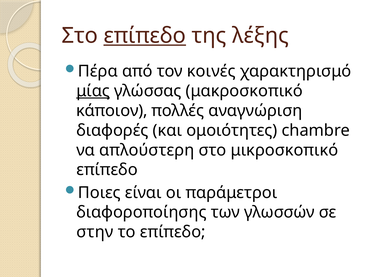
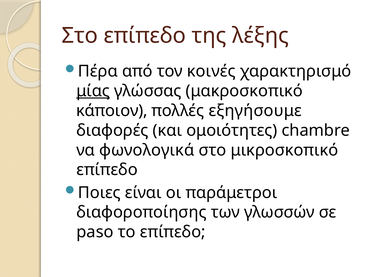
επίπεδο at (145, 36) underline: present -> none
αναγνώριση: αναγνώριση -> εξηγήσουμε
απλούστερη: απλούστερη -> φωνολογικά
στην: στην -> paso
